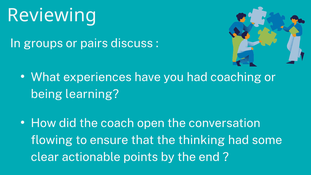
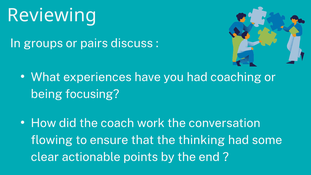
learning: learning -> focusing
open: open -> work
